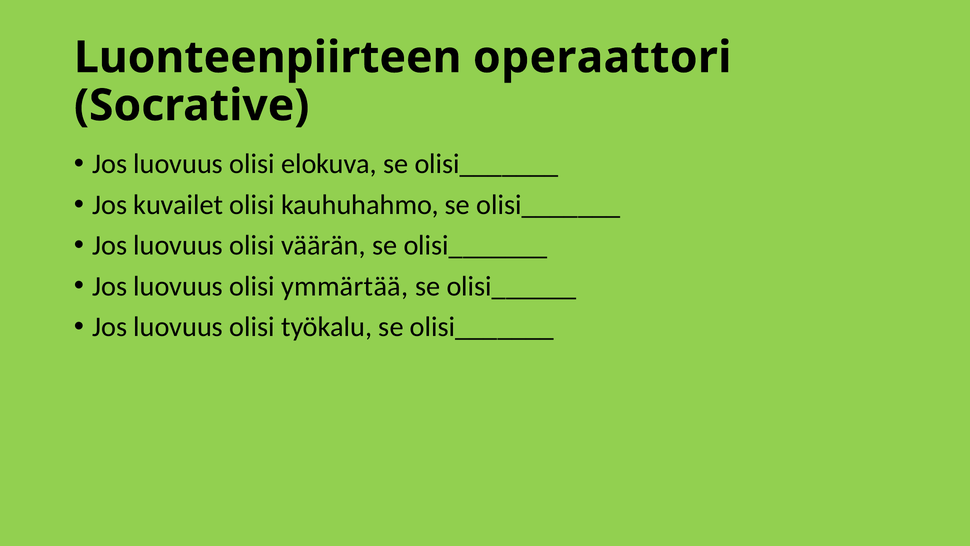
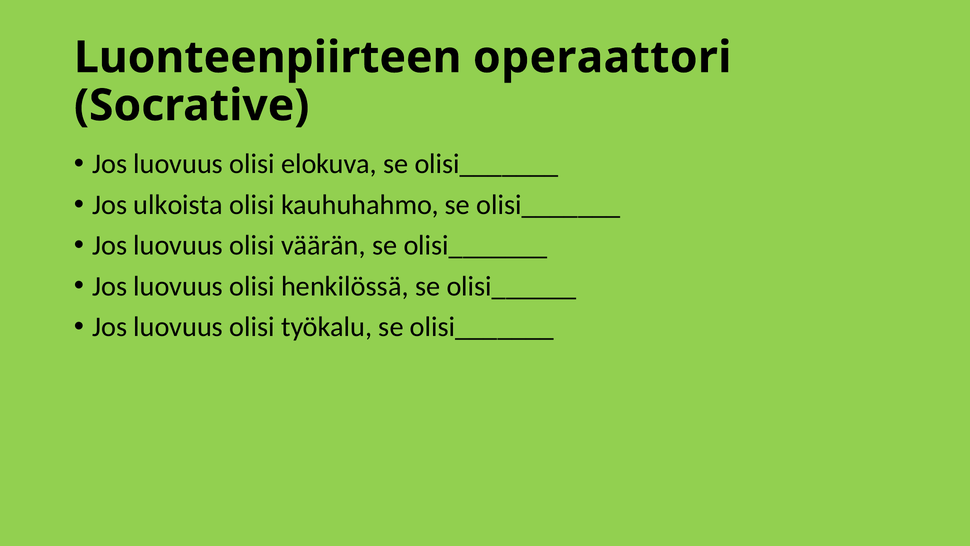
kuvailet: kuvailet -> ulkoista
ymmärtää: ymmärtää -> henkilössä
